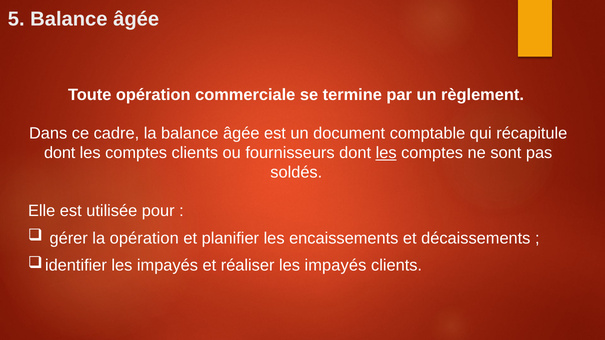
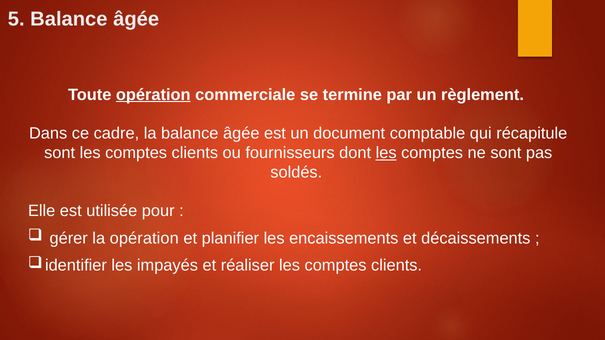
opération at (153, 95) underline: none -> present
dont at (60, 153): dont -> sont
réaliser les impayés: impayés -> comptes
